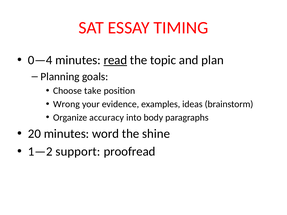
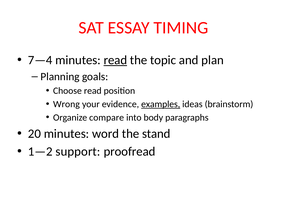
0—4: 0—4 -> 7—4
Choose take: take -> read
examples underline: none -> present
accuracy: accuracy -> compare
shine: shine -> stand
